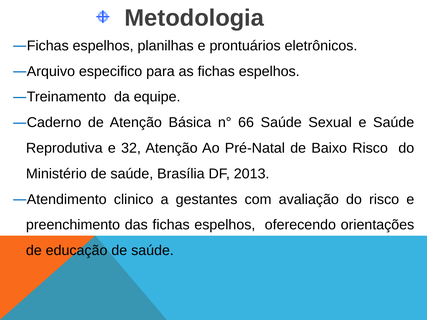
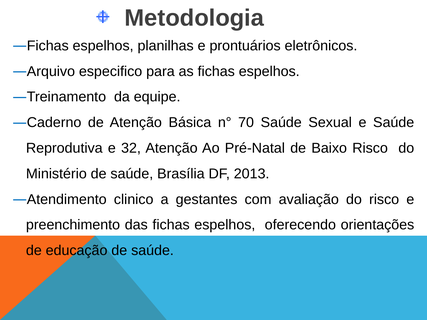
66: 66 -> 70
